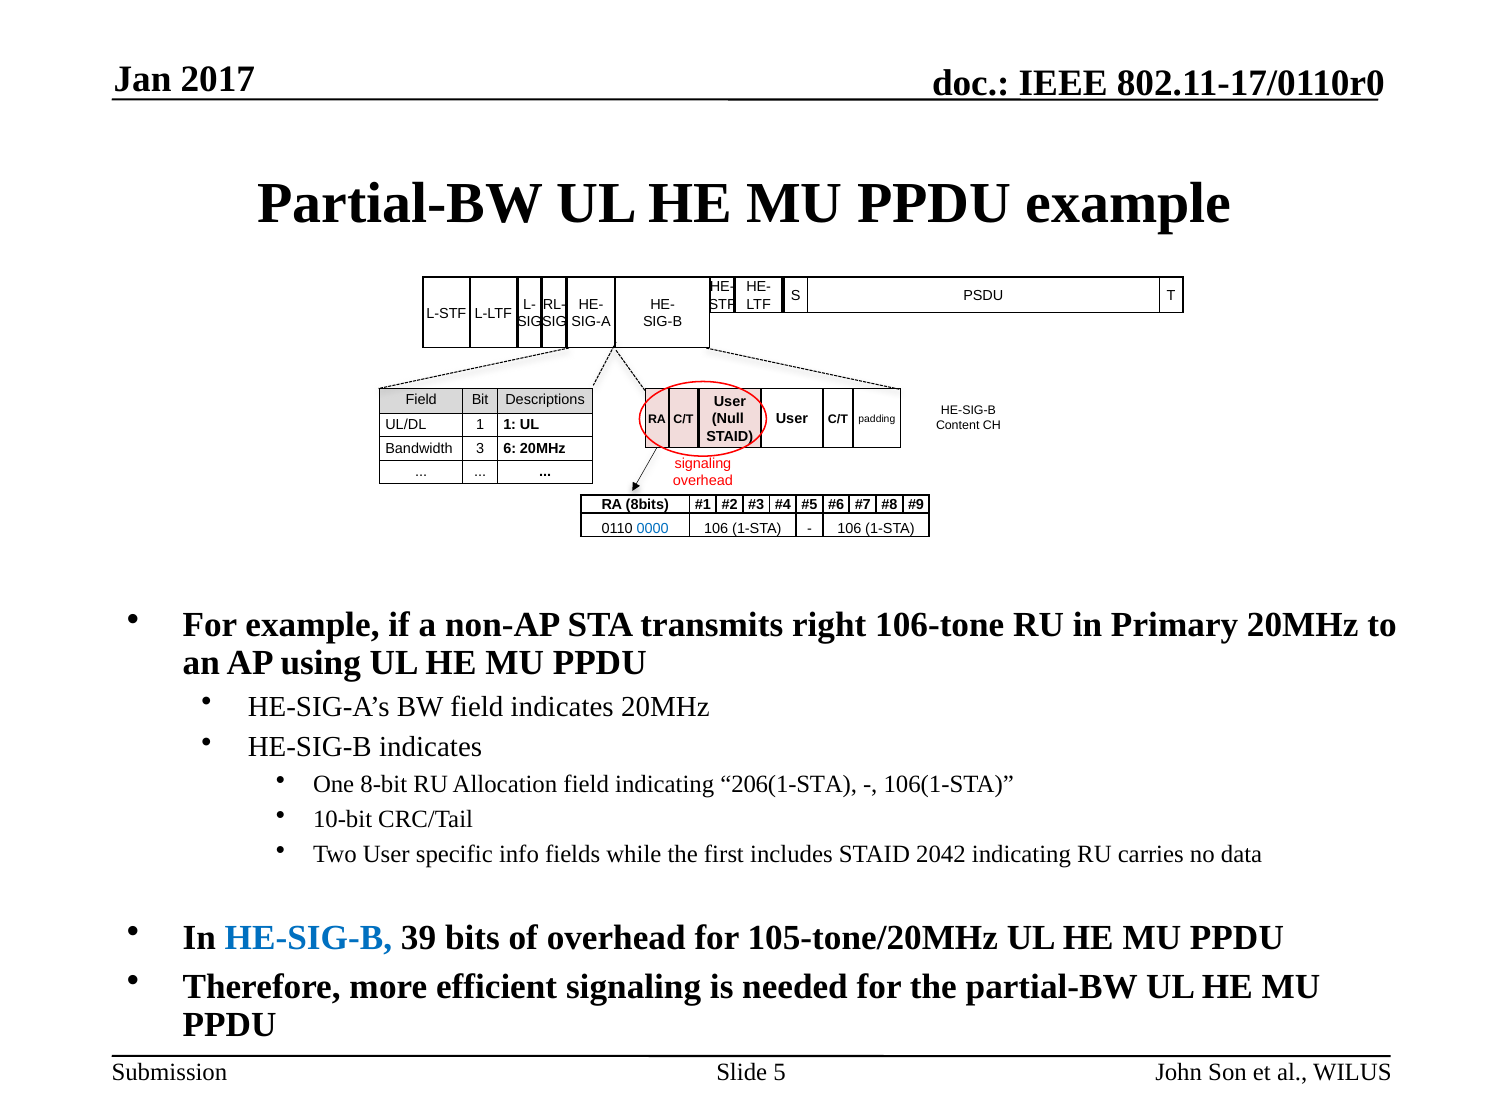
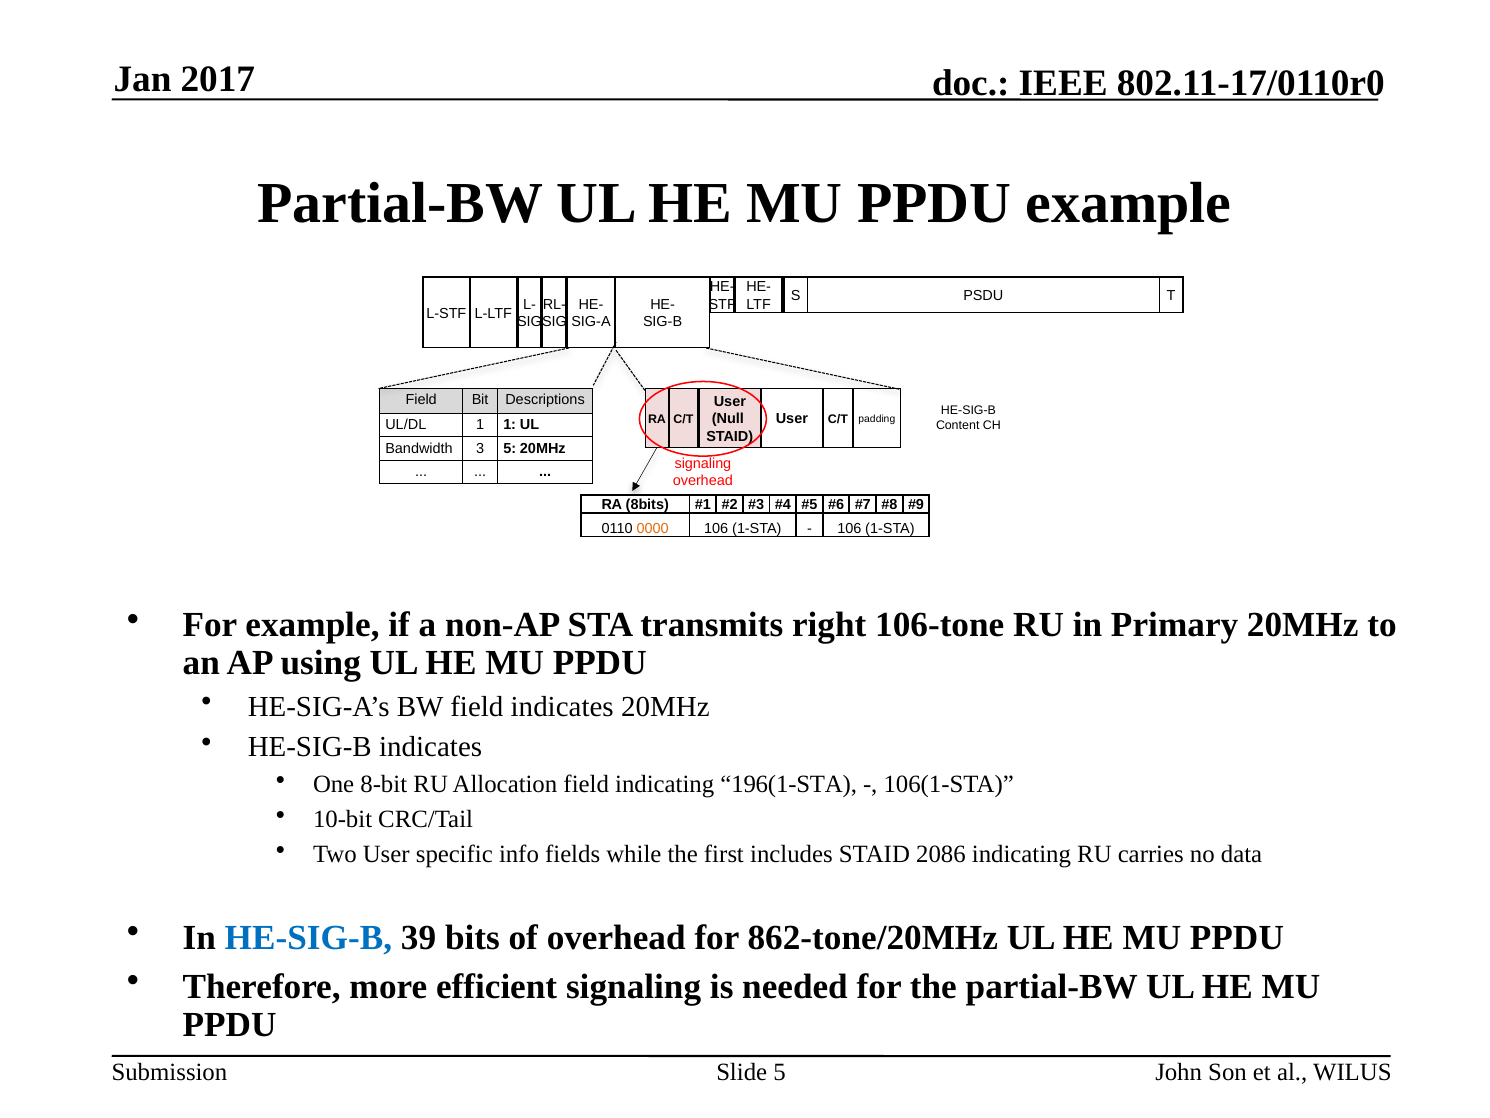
3 6: 6 -> 5
0000 colour: blue -> orange
206(1-STA: 206(1-STA -> 196(1-STA
2042: 2042 -> 2086
105-tone/20MHz: 105-tone/20MHz -> 862-tone/20MHz
